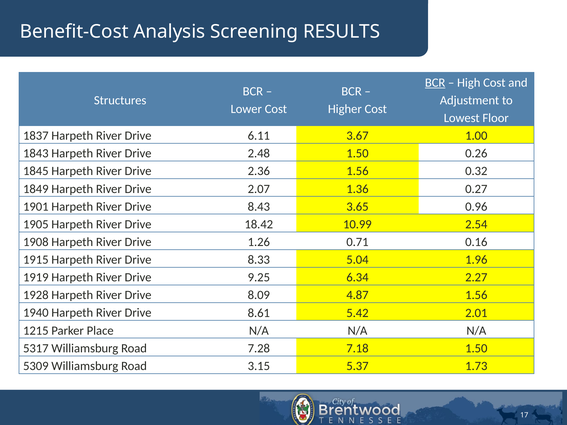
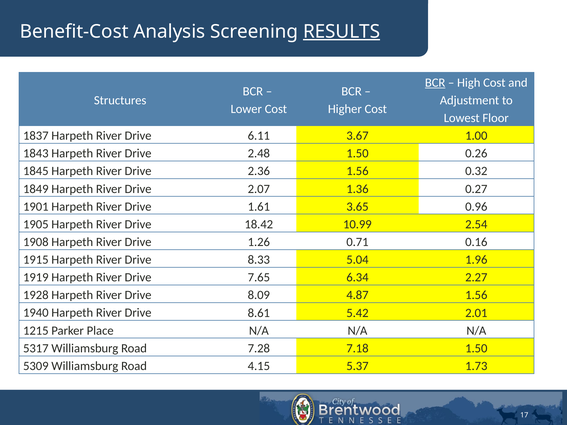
RESULTS underline: none -> present
8.43: 8.43 -> 1.61
9.25: 9.25 -> 7.65
3.15: 3.15 -> 4.15
